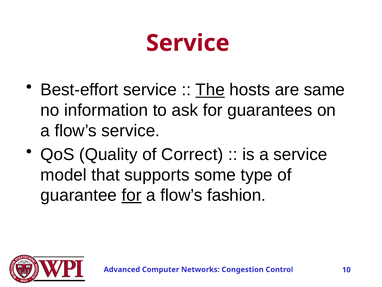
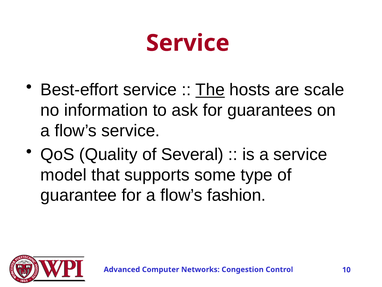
same: same -> scale
Correct: Correct -> Several
for at (132, 195) underline: present -> none
